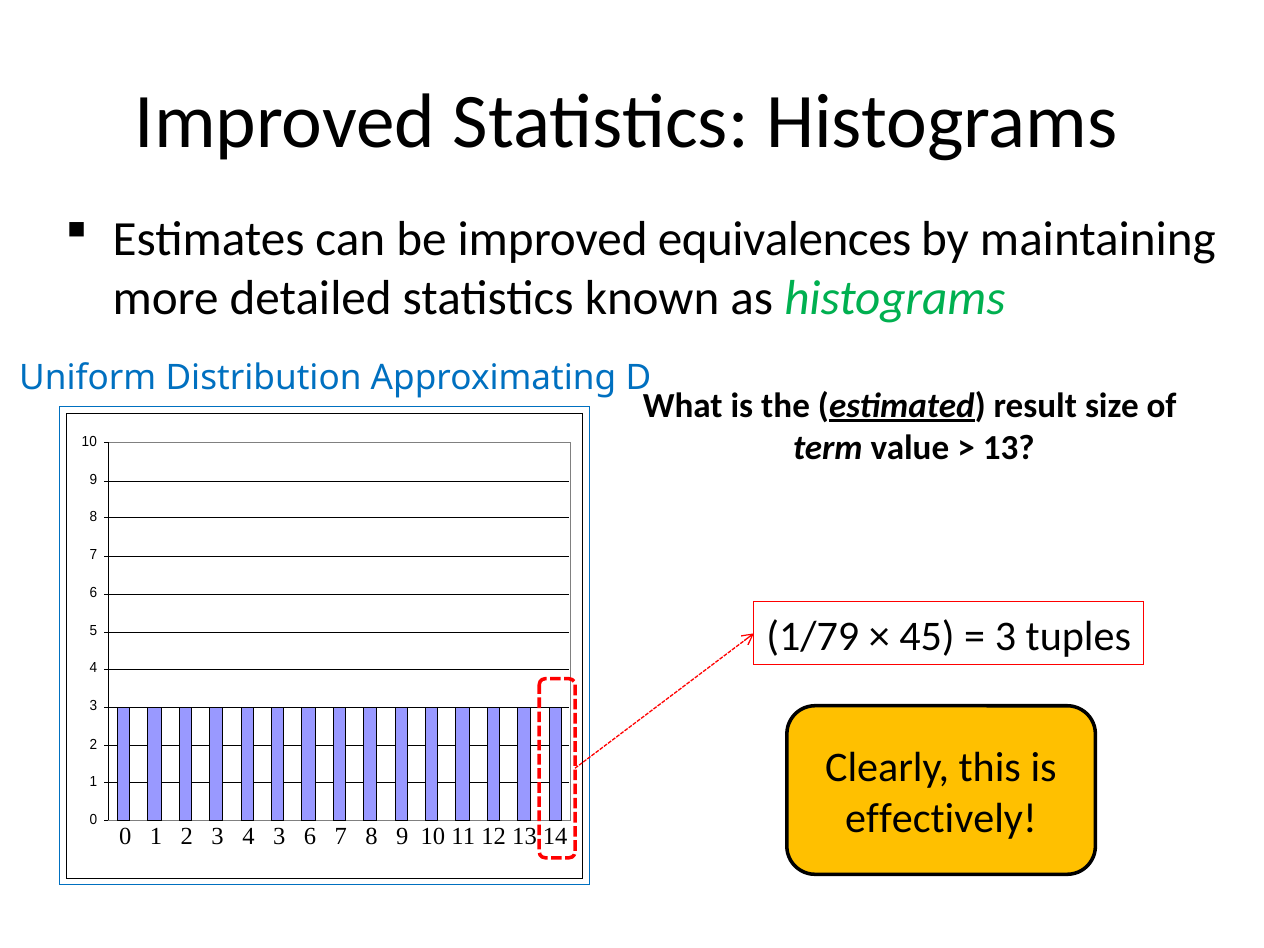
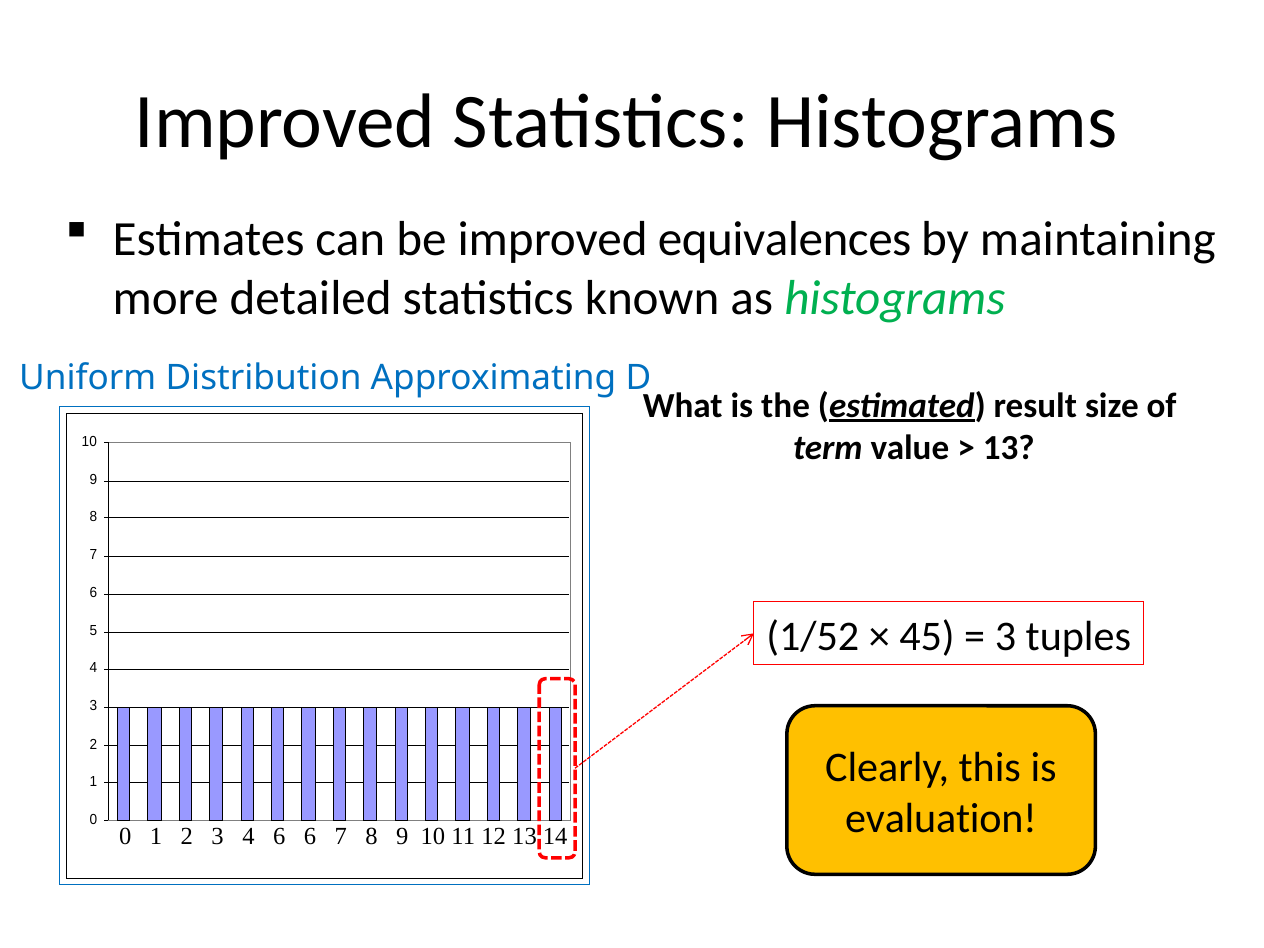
1/79: 1/79 -> 1/52
effectively: effectively -> evaluation
4 3: 3 -> 6
